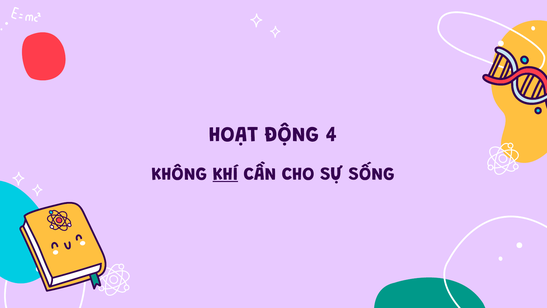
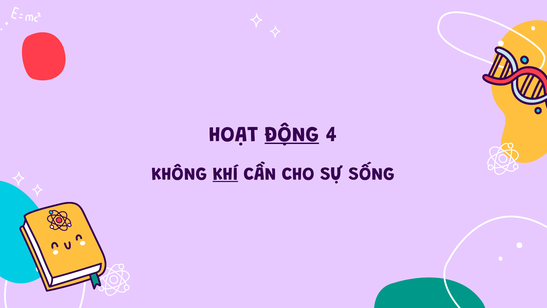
ĐỘNG underline: none -> present
